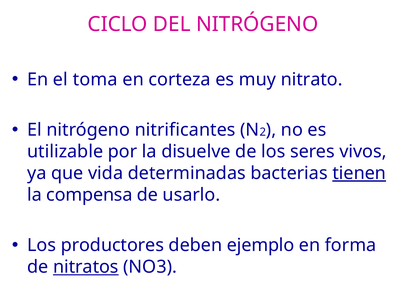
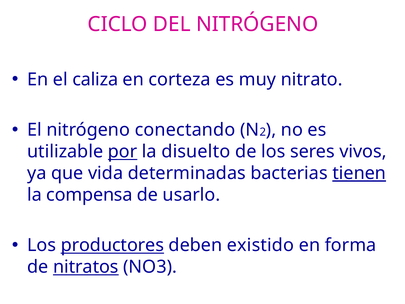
toma: toma -> caliza
nitrificantes: nitrificantes -> conectando
por underline: none -> present
disuelve: disuelve -> disuelto
productores underline: none -> present
ejemplo: ejemplo -> existido
